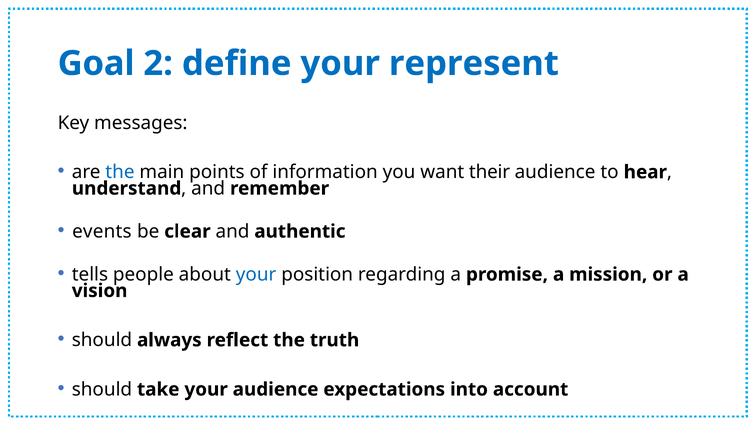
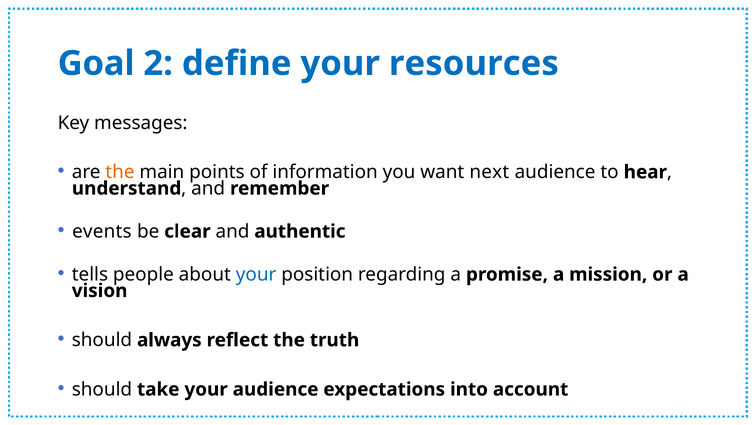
represent: represent -> resources
the at (120, 172) colour: blue -> orange
their: their -> next
